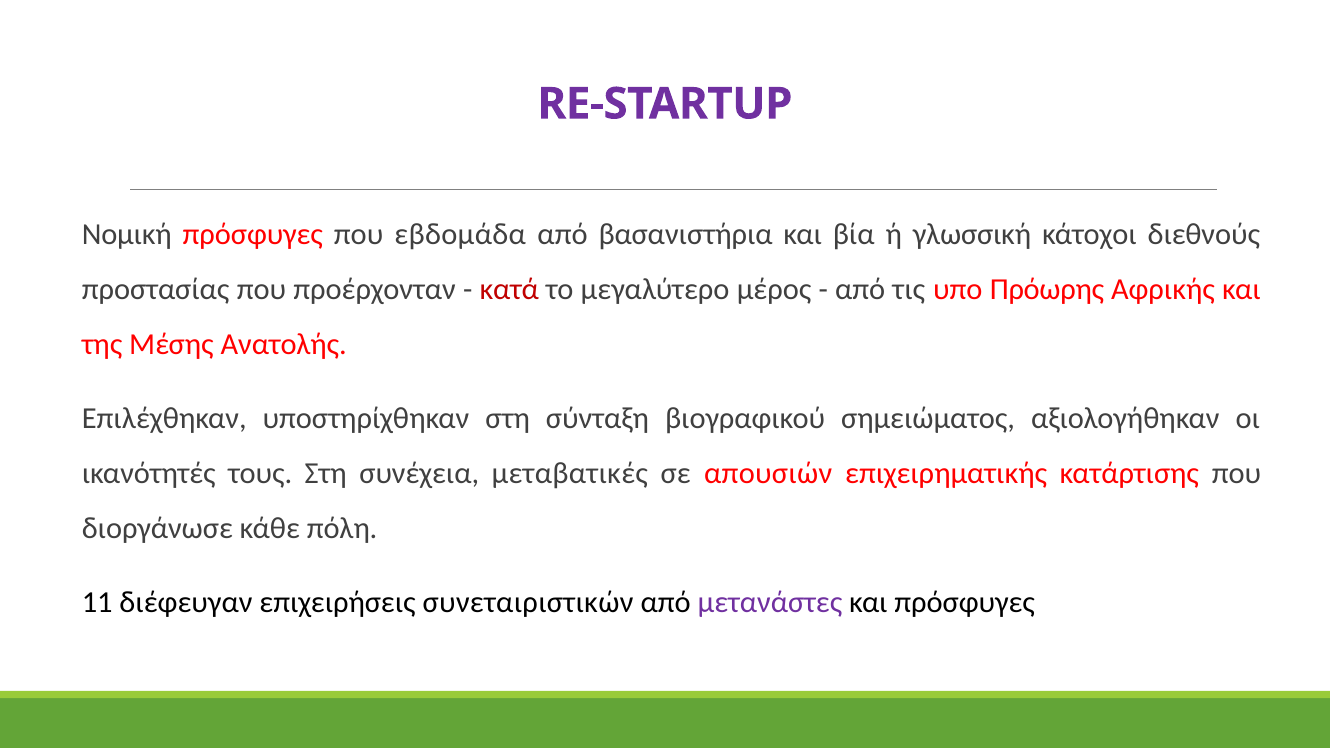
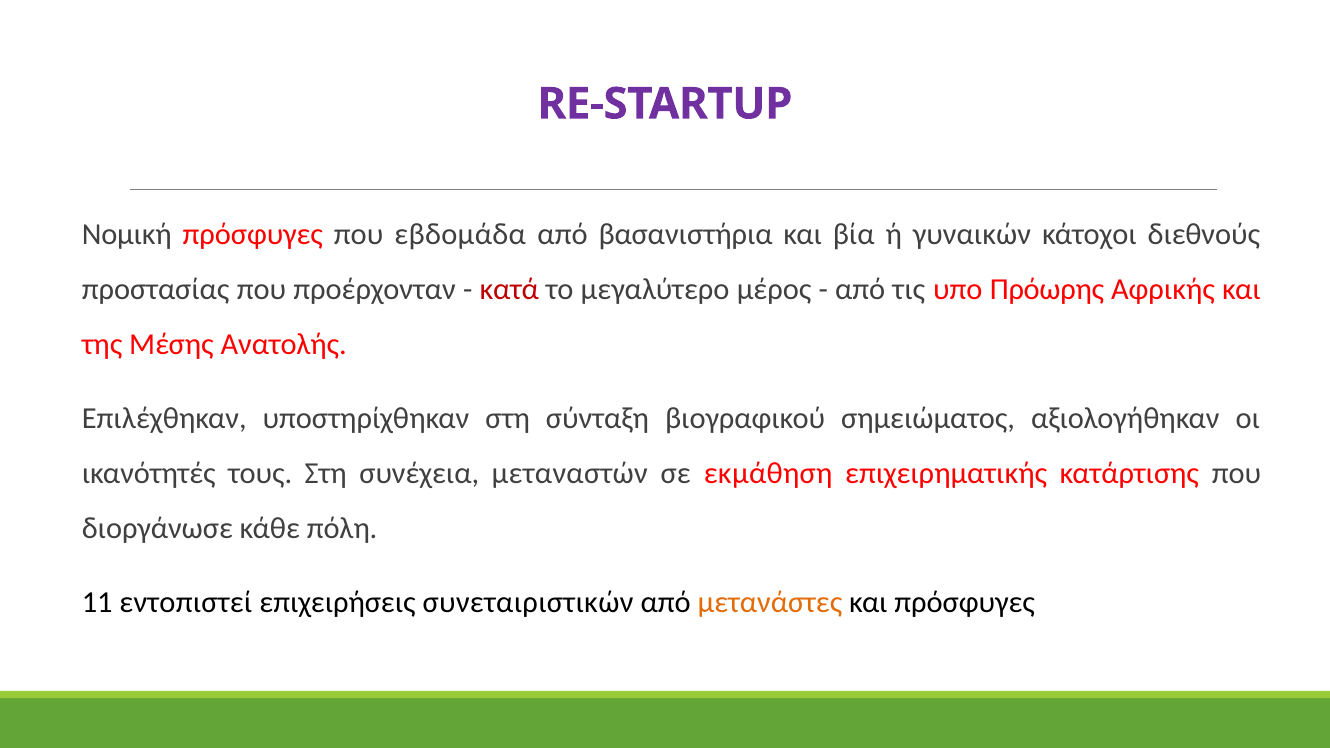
γλωσσική: γλωσσική -> γυναικών
μεταβατικές: μεταβατικές -> μεταναστών
απουσιών: απουσιών -> εκμάθηση
διέφευγαν: διέφευγαν -> εντοπιστεί
μετανάστες colour: purple -> orange
